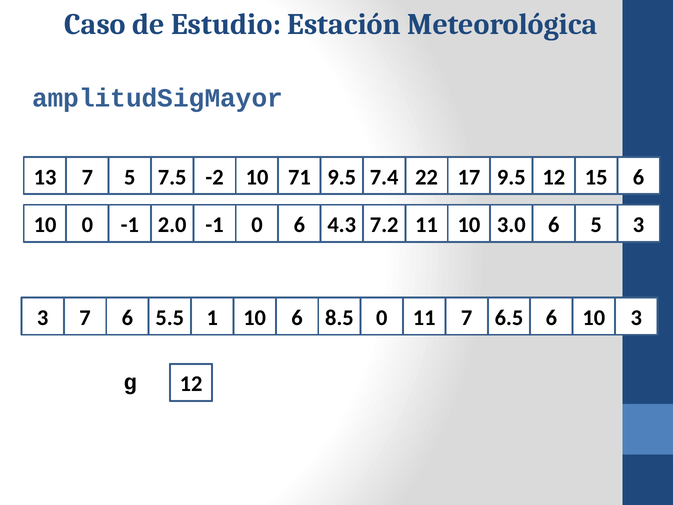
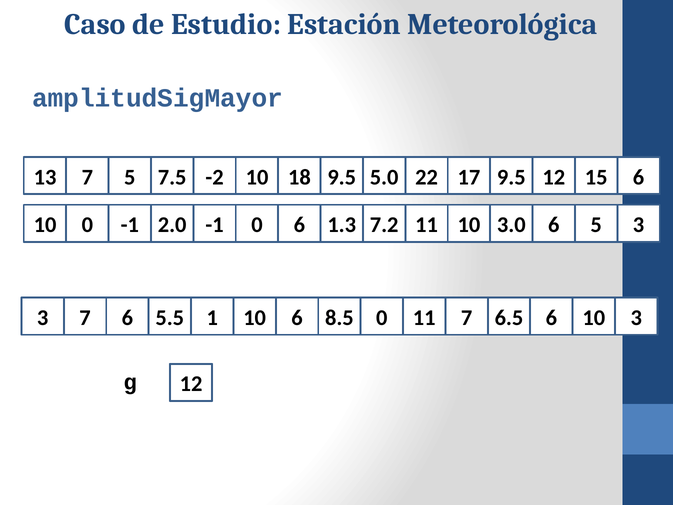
71: 71 -> 18
7.4: 7.4 -> 5.0
4.3: 4.3 -> 1.3
